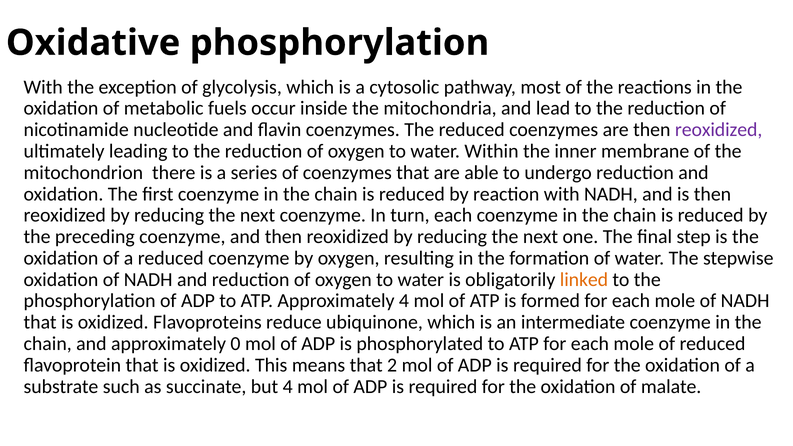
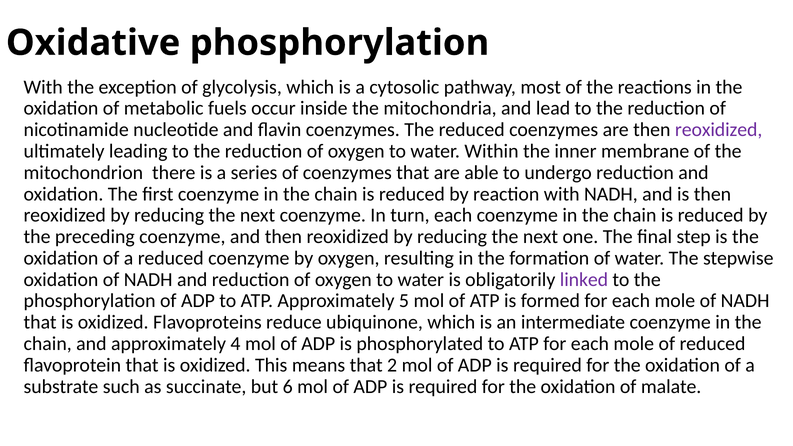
linked colour: orange -> purple
Approximately 4: 4 -> 5
0: 0 -> 4
but 4: 4 -> 6
